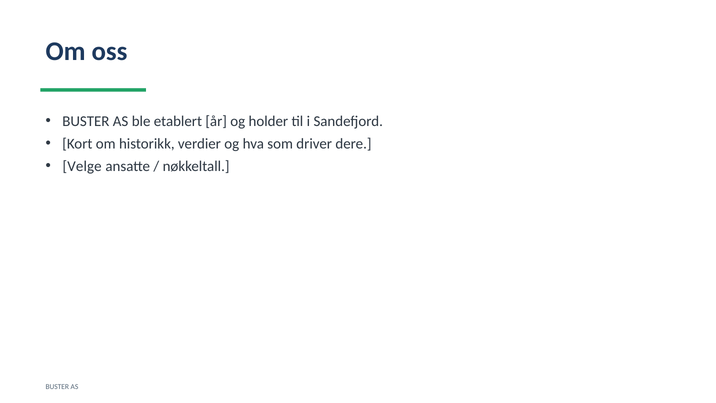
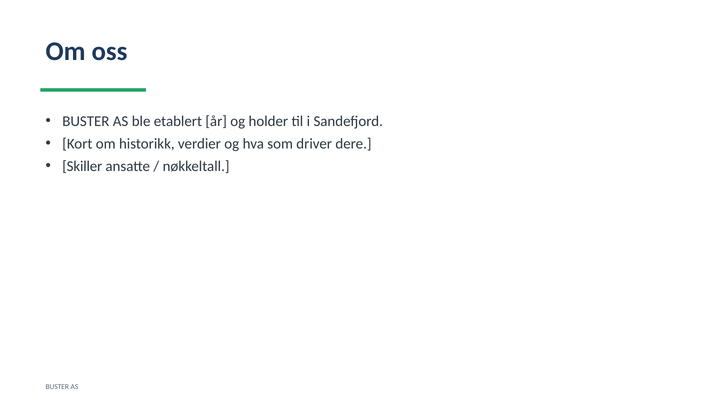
Velge: Velge -> Skiller
